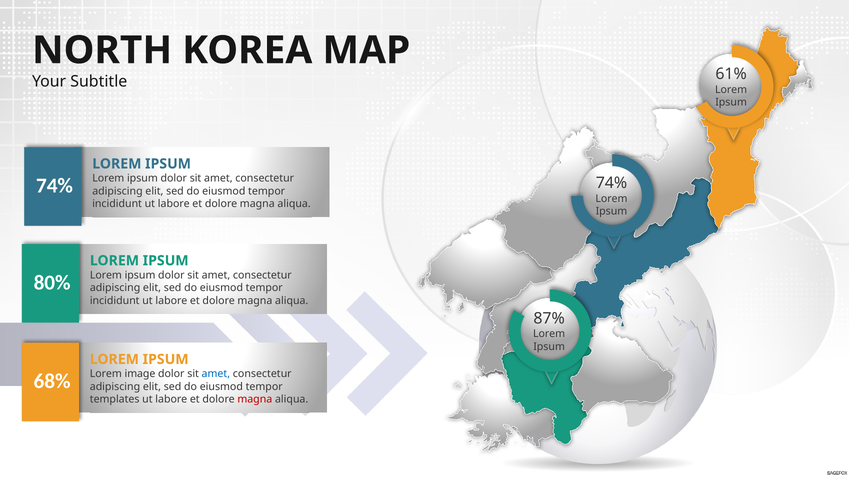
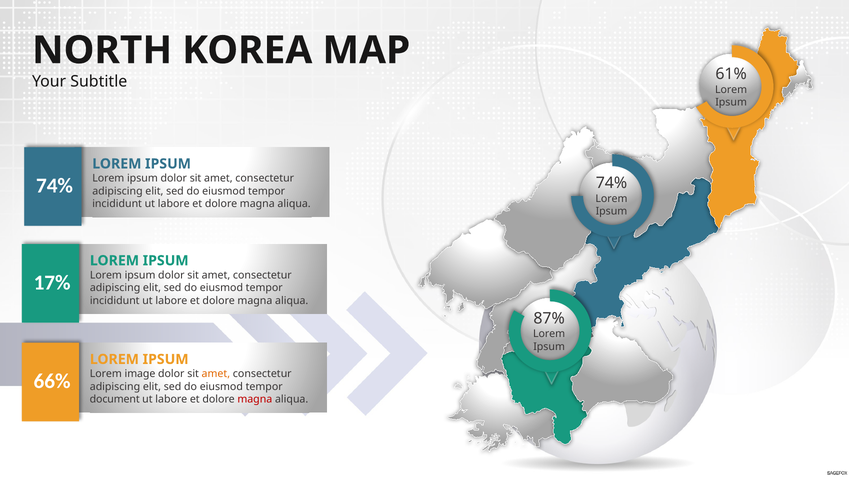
80%: 80% -> 17%
amet at (216, 374) colour: blue -> orange
68%: 68% -> 66%
templates: templates -> document
